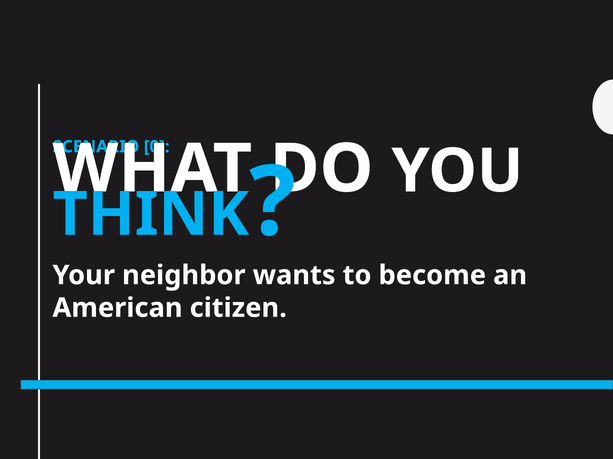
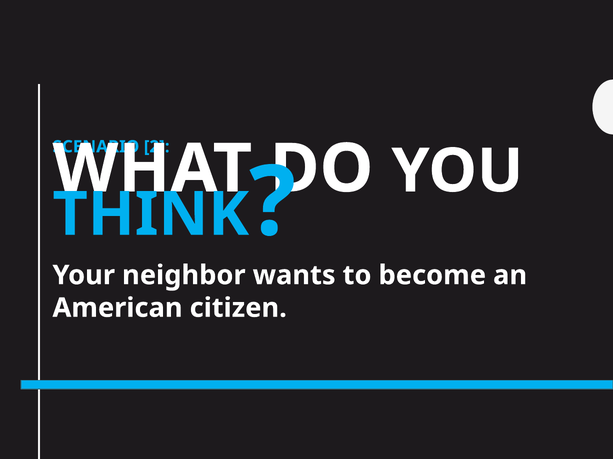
0: 0 -> 2
